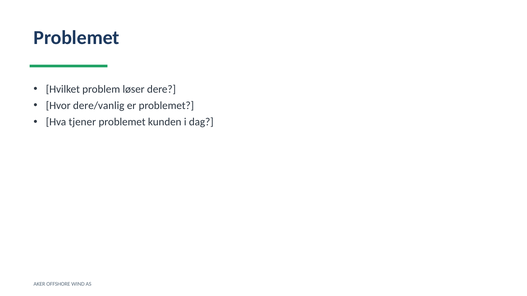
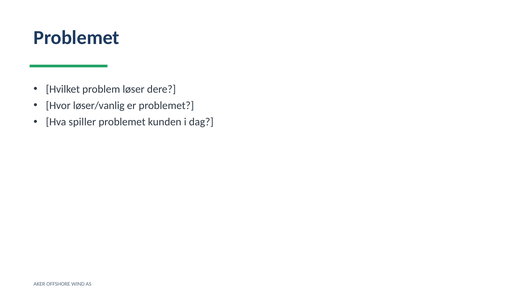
dere/vanlig: dere/vanlig -> løser/vanlig
tjener: tjener -> spiller
